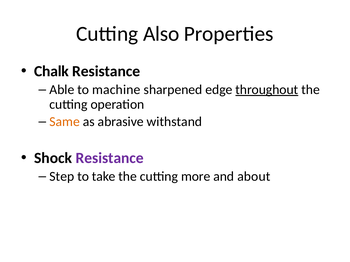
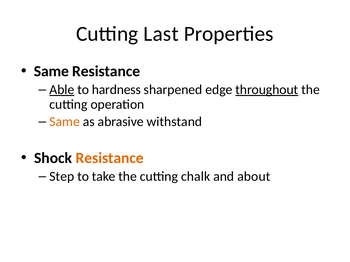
Also: Also -> Last
Chalk at (51, 71): Chalk -> Same
Able underline: none -> present
machine: machine -> hardness
Resistance at (110, 158) colour: purple -> orange
more: more -> chalk
